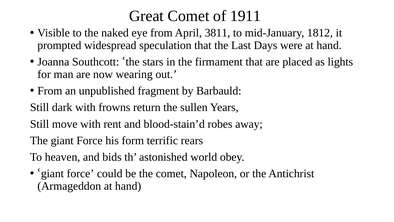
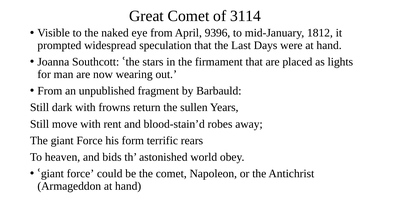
1911: 1911 -> 3114
3811: 3811 -> 9396
